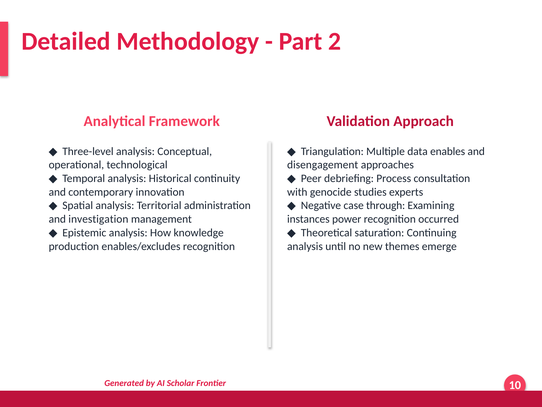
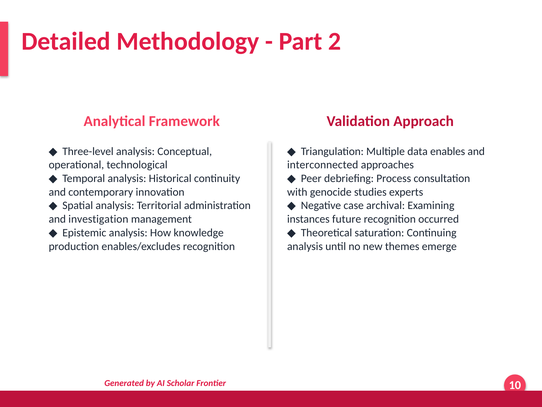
disengagement: disengagement -> interconnected
through: through -> archival
power: power -> future
